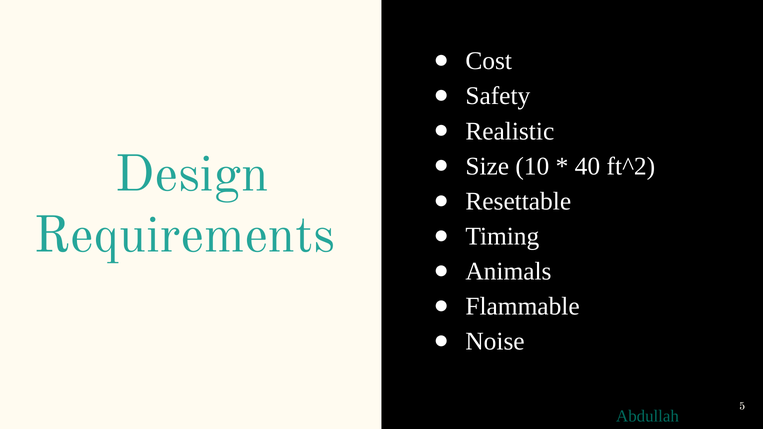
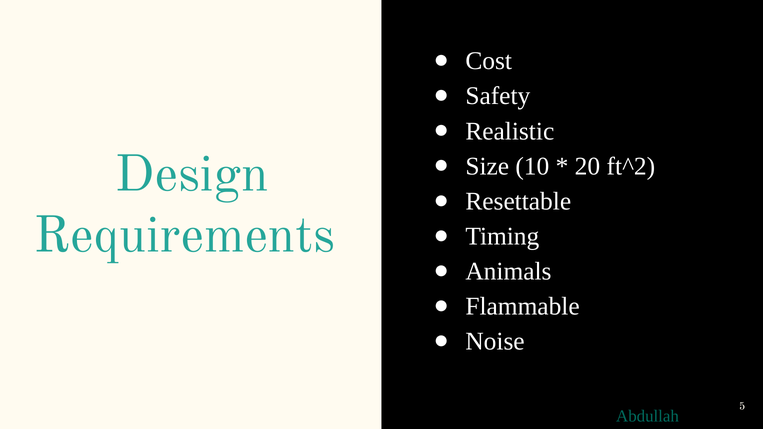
40: 40 -> 20
